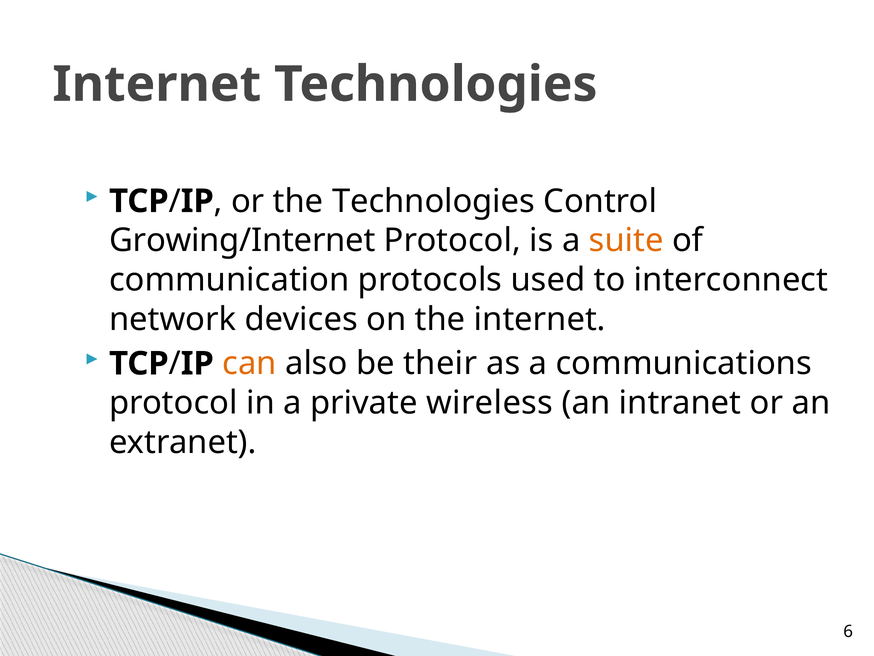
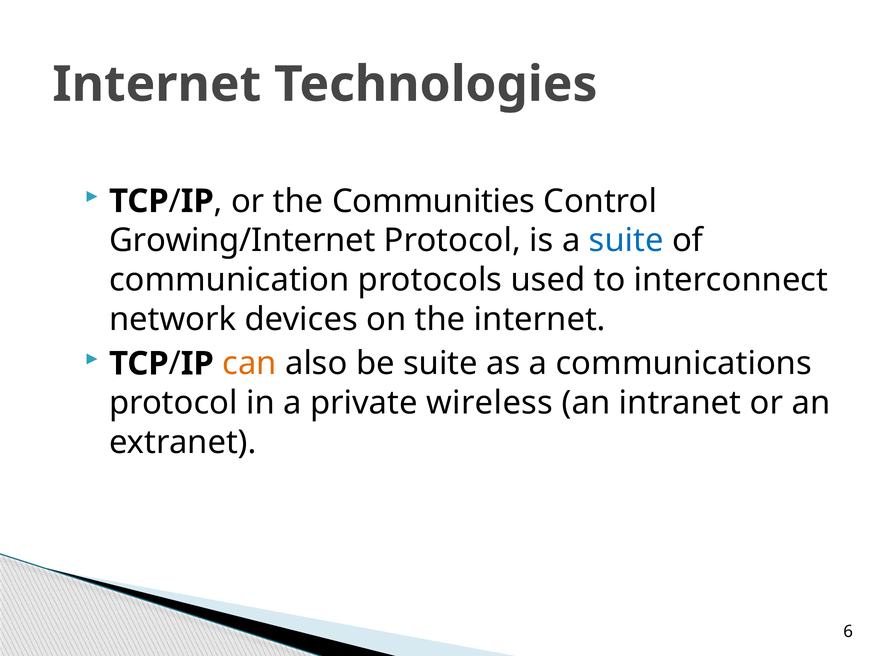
the Technologies: Technologies -> Communities
suite at (626, 240) colour: orange -> blue
be their: their -> suite
